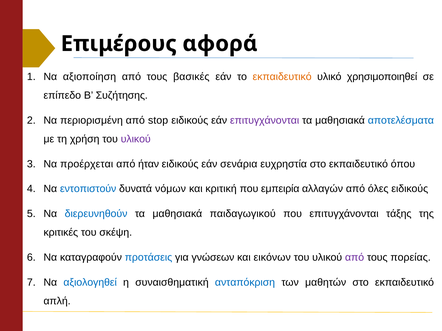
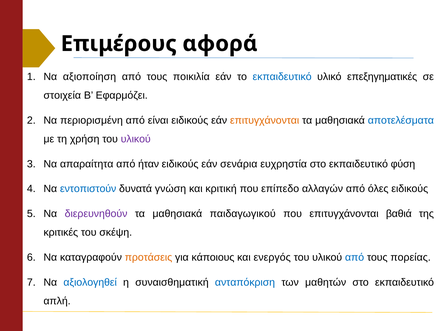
βασικές: βασικές -> ποικιλία
εκπαιδευτικό at (282, 77) colour: orange -> blue
χρησιμοποιηθεί: χρησιμοποιηθεί -> επεξηγηματικές
επίπεδο: επίπεδο -> στοιχεία
Συζήτησης: Συζήτησης -> Εφαρμόζει
stop: stop -> είναι
επιτυγχάνονται at (265, 120) colour: purple -> orange
προέρχεται: προέρχεται -> απαραίτητα
όπου: όπου -> φύση
νόμων: νόμων -> γνώση
εμπειρία: εμπειρία -> επίπεδο
διερευνηθούν colour: blue -> purple
τάξης: τάξης -> βαθιά
προτάσεις colour: blue -> orange
γνώσεων: γνώσεων -> κάποιους
εικόνων: εικόνων -> ενεργός
από at (355, 258) colour: purple -> blue
